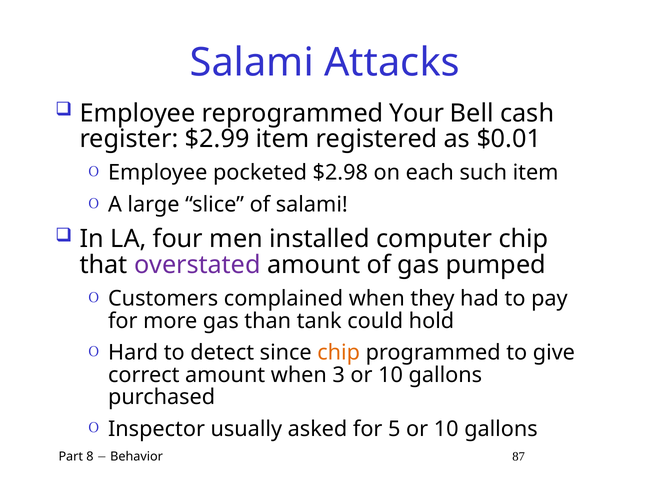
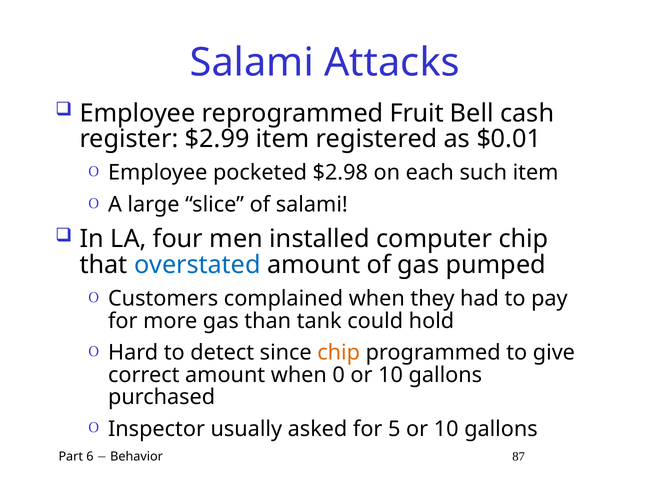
Your: Your -> Fruit
overstated colour: purple -> blue
3: 3 -> 0
8: 8 -> 6
